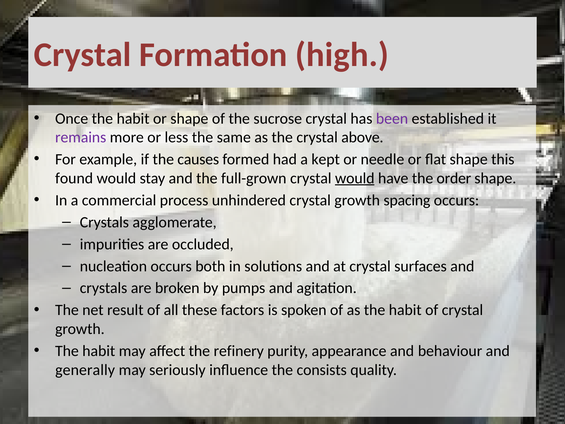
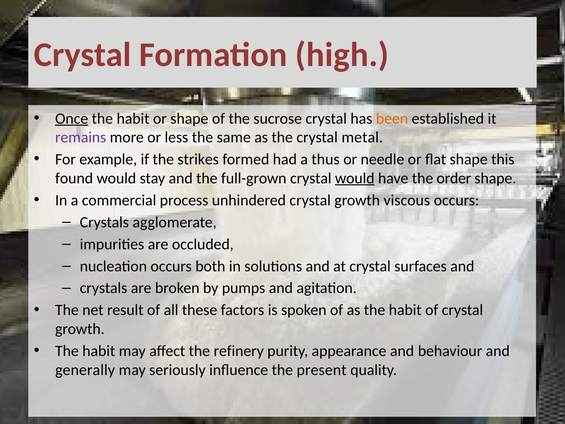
Once underline: none -> present
been colour: purple -> orange
above: above -> metal
causes: causes -> strikes
kept: kept -> thus
spacing: spacing -> viscous
consists: consists -> present
